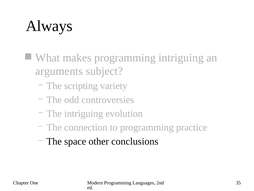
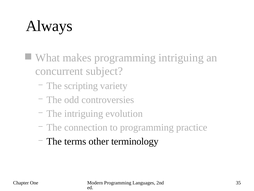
arguments: arguments -> concurrent
space: space -> terms
conclusions: conclusions -> terminology
